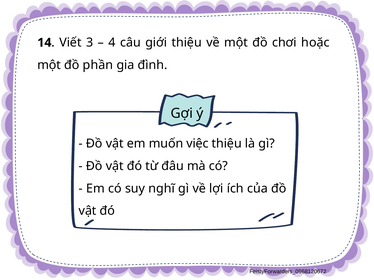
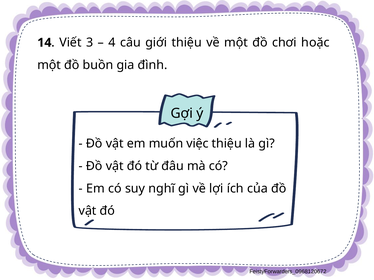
phần: phần -> buồn
